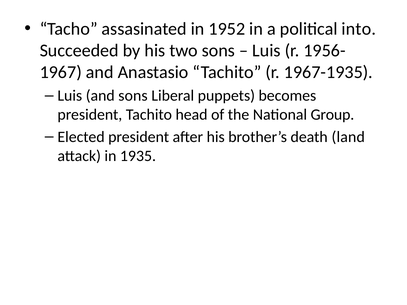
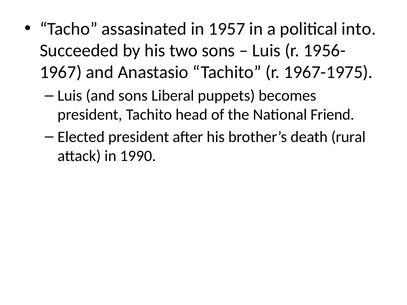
1952: 1952 -> 1957
1967-1935: 1967-1935 -> 1967-1975
Group: Group -> Friend
land: land -> rural
1935: 1935 -> 1990
